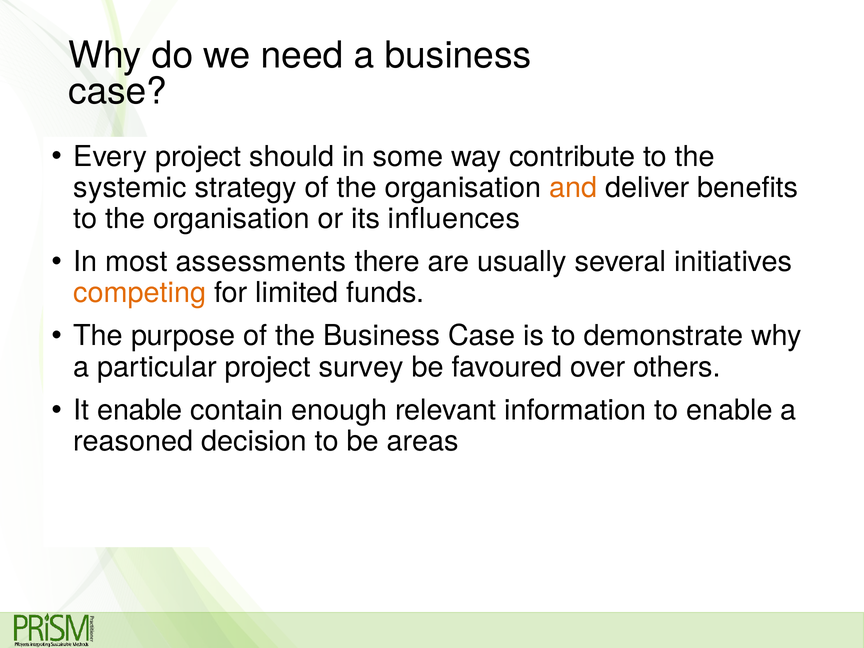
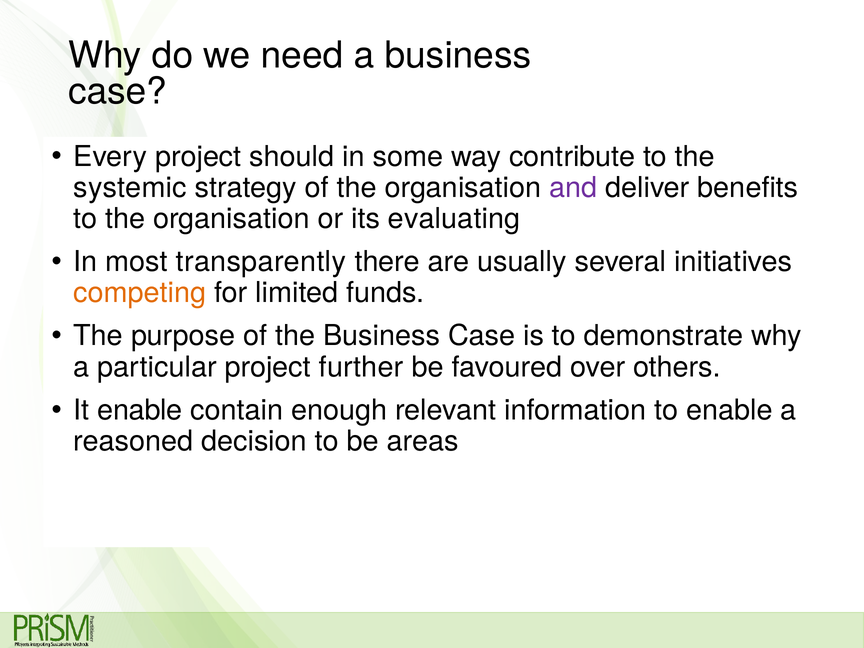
and colour: orange -> purple
influences: influences -> evaluating
assessments: assessments -> transparently
survey: survey -> further
